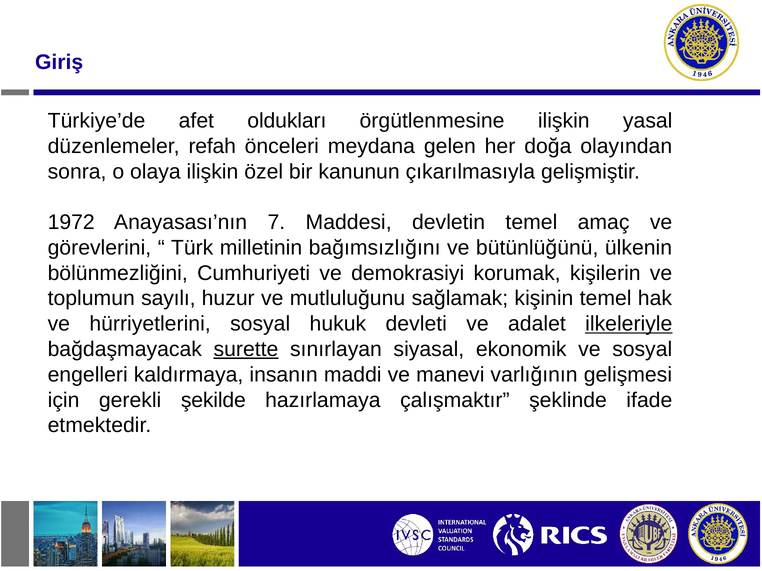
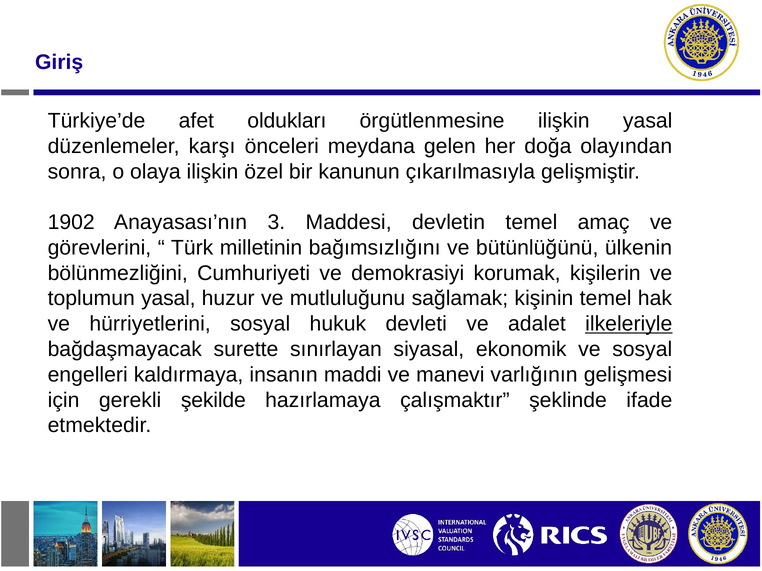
refah: refah -> karşı
1972: 1972 -> 1902
7: 7 -> 3
toplumun sayılı: sayılı -> yasal
surette underline: present -> none
